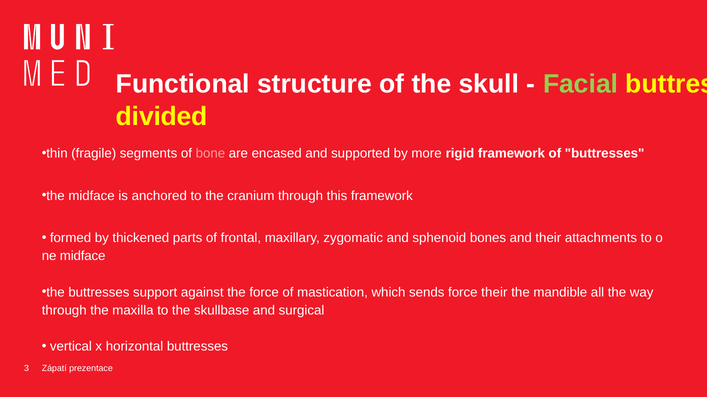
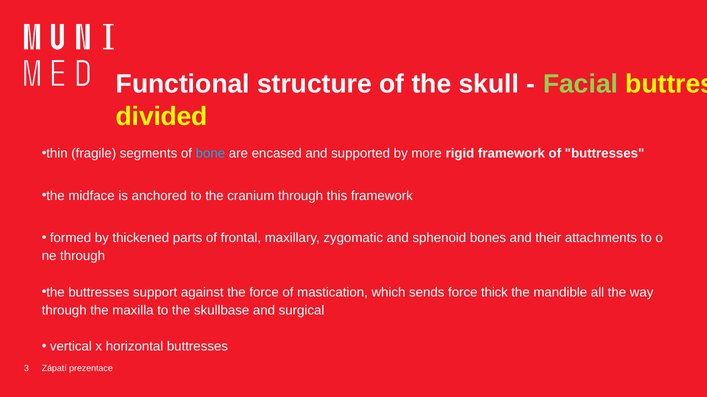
bone colour: pink -> light blue
midface at (83, 256): midface -> through
force their: their -> thick
